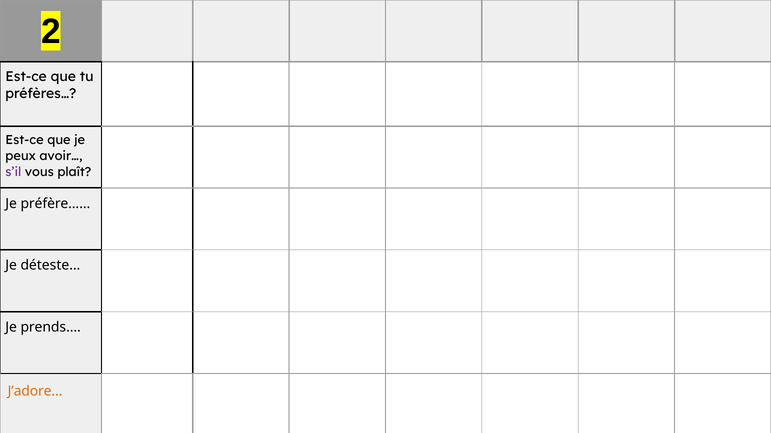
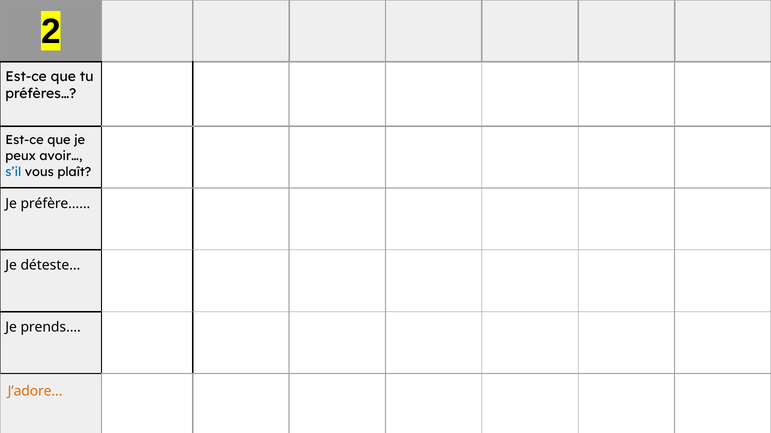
s’il colour: purple -> blue
